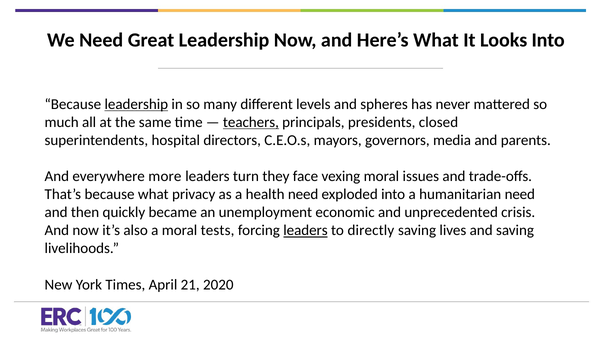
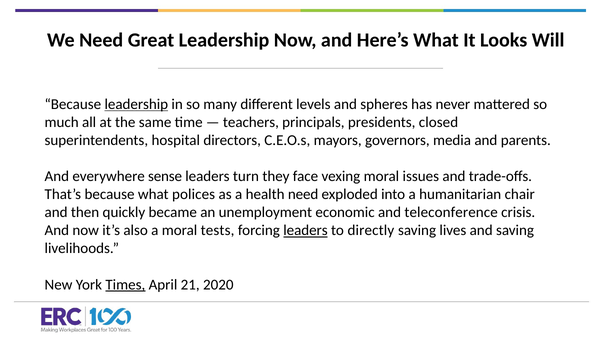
Looks Into: Into -> Will
teachers underline: present -> none
more: more -> sense
privacy: privacy -> polices
humanitarian need: need -> chair
unprecedented: unprecedented -> teleconference
Times underline: none -> present
